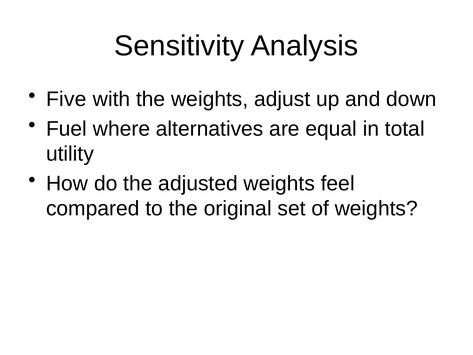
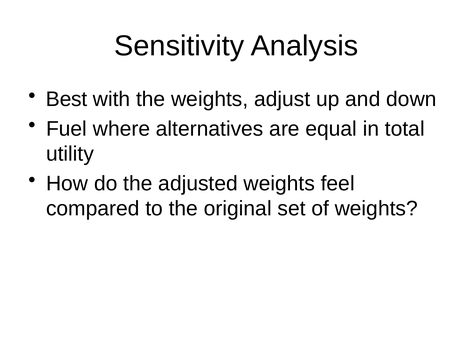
Five: Five -> Best
